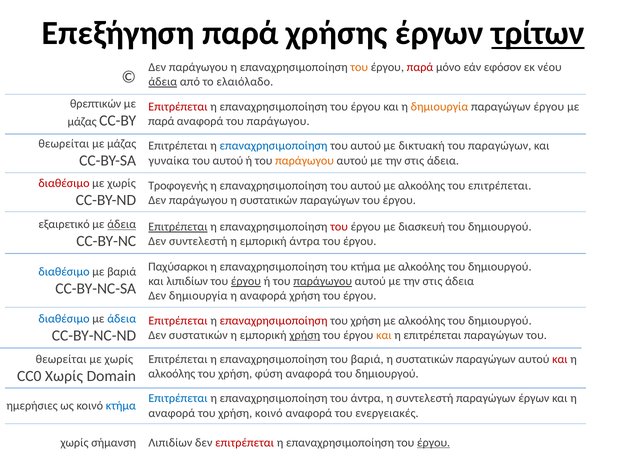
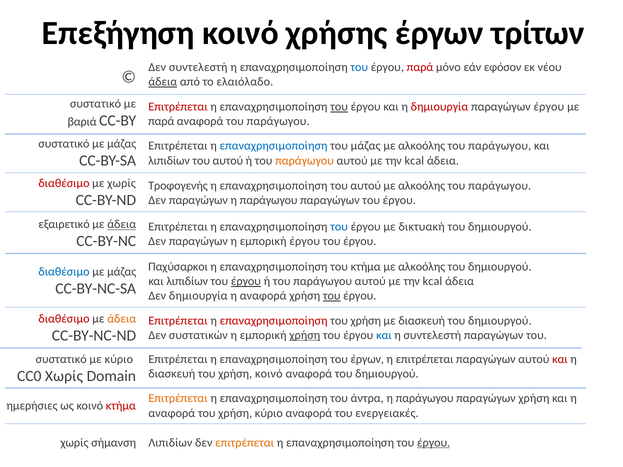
Επεξήγηση παρά: παρά -> κοινό
τρίτων underline: present -> none
παράγωγου at (198, 67): παράγωγου -> συντελεστή
του at (359, 67) colour: orange -> blue
θρεπτικών at (96, 104): θρεπτικών -> συστατικό
του at (339, 107) underline: none -> present
δημιουργία at (440, 107) colour: orange -> red
μάζας at (82, 122): μάζας -> βαριά
θεωρείται at (64, 144): θεωρείται -> συστατικό
αυτού at (366, 146): αυτού -> μάζας
δικτυακή at (422, 146): δικτυακή -> αλκοόλης
παραγώγων at (500, 146): παραγώγων -> παράγωγου
γυναίκα at (169, 161): γυναίκα -> λιπιδίων
στις at (414, 161): στις -> kcal
επιτρέπεται at (500, 186): επιτρέπεται -> παράγωγου
παράγωγου at (198, 200): παράγωγου -> παραγώγων
συστατικών at (269, 200): συστατικών -> παράγωγου
Επιτρέπεται at (178, 227) underline: present -> none
του at (339, 227) colour: red -> blue
διασκευή: διασκευή -> δικτυακή
συντελεστή at (198, 242): συντελεστή -> παραγώγων
εμπορική άντρα: άντρα -> έργου
βαριά at (122, 272): βαριά -> μάζας
παράγωγου at (323, 281) underline: present -> none
στις at (432, 281): στις -> kcal
του at (332, 296) underline: none -> present
διαθέσιμο at (64, 319) colour: blue -> red
άδεια at (122, 319) colour: blue -> orange
αλκοόλης at (422, 321): αλκοόλης -> διασκευή
και at (384, 335) colour: orange -> blue
η επιτρέπεται: επιτρέπεται -> συντελεστή
θεωρείται at (61, 359): θεωρείται -> συστατικό
χωρίς at (119, 359): χωρίς -> κύριο
του βαριά: βαριά -> έργων
συστατικών at (425, 359): συστατικών -> επιτρέπεται
αλκοόλης at (172, 374): αλκοόλης -> διασκευή
χρήση φύση: φύση -> κοινό
Επιτρέπεται at (178, 399) colour: blue -> orange
συντελεστή at (425, 399): συντελεστή -> παράγωγου
παραγώγων έργων: έργων -> χρήση
κτήμα at (121, 406) colour: blue -> red
χρήση κοινό: κοινό -> κύριο
επιτρέπεται at (245, 443) colour: red -> orange
